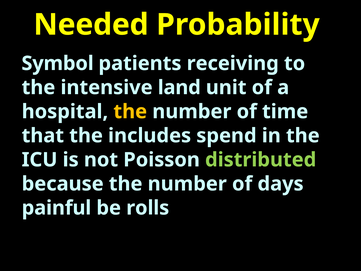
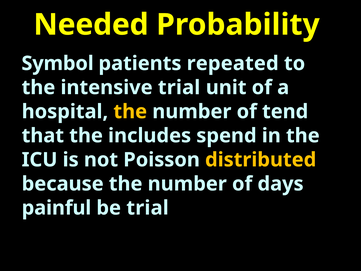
receiving: receiving -> repeated
intensive land: land -> trial
time: time -> tend
distributed colour: light green -> yellow
be rolls: rolls -> trial
